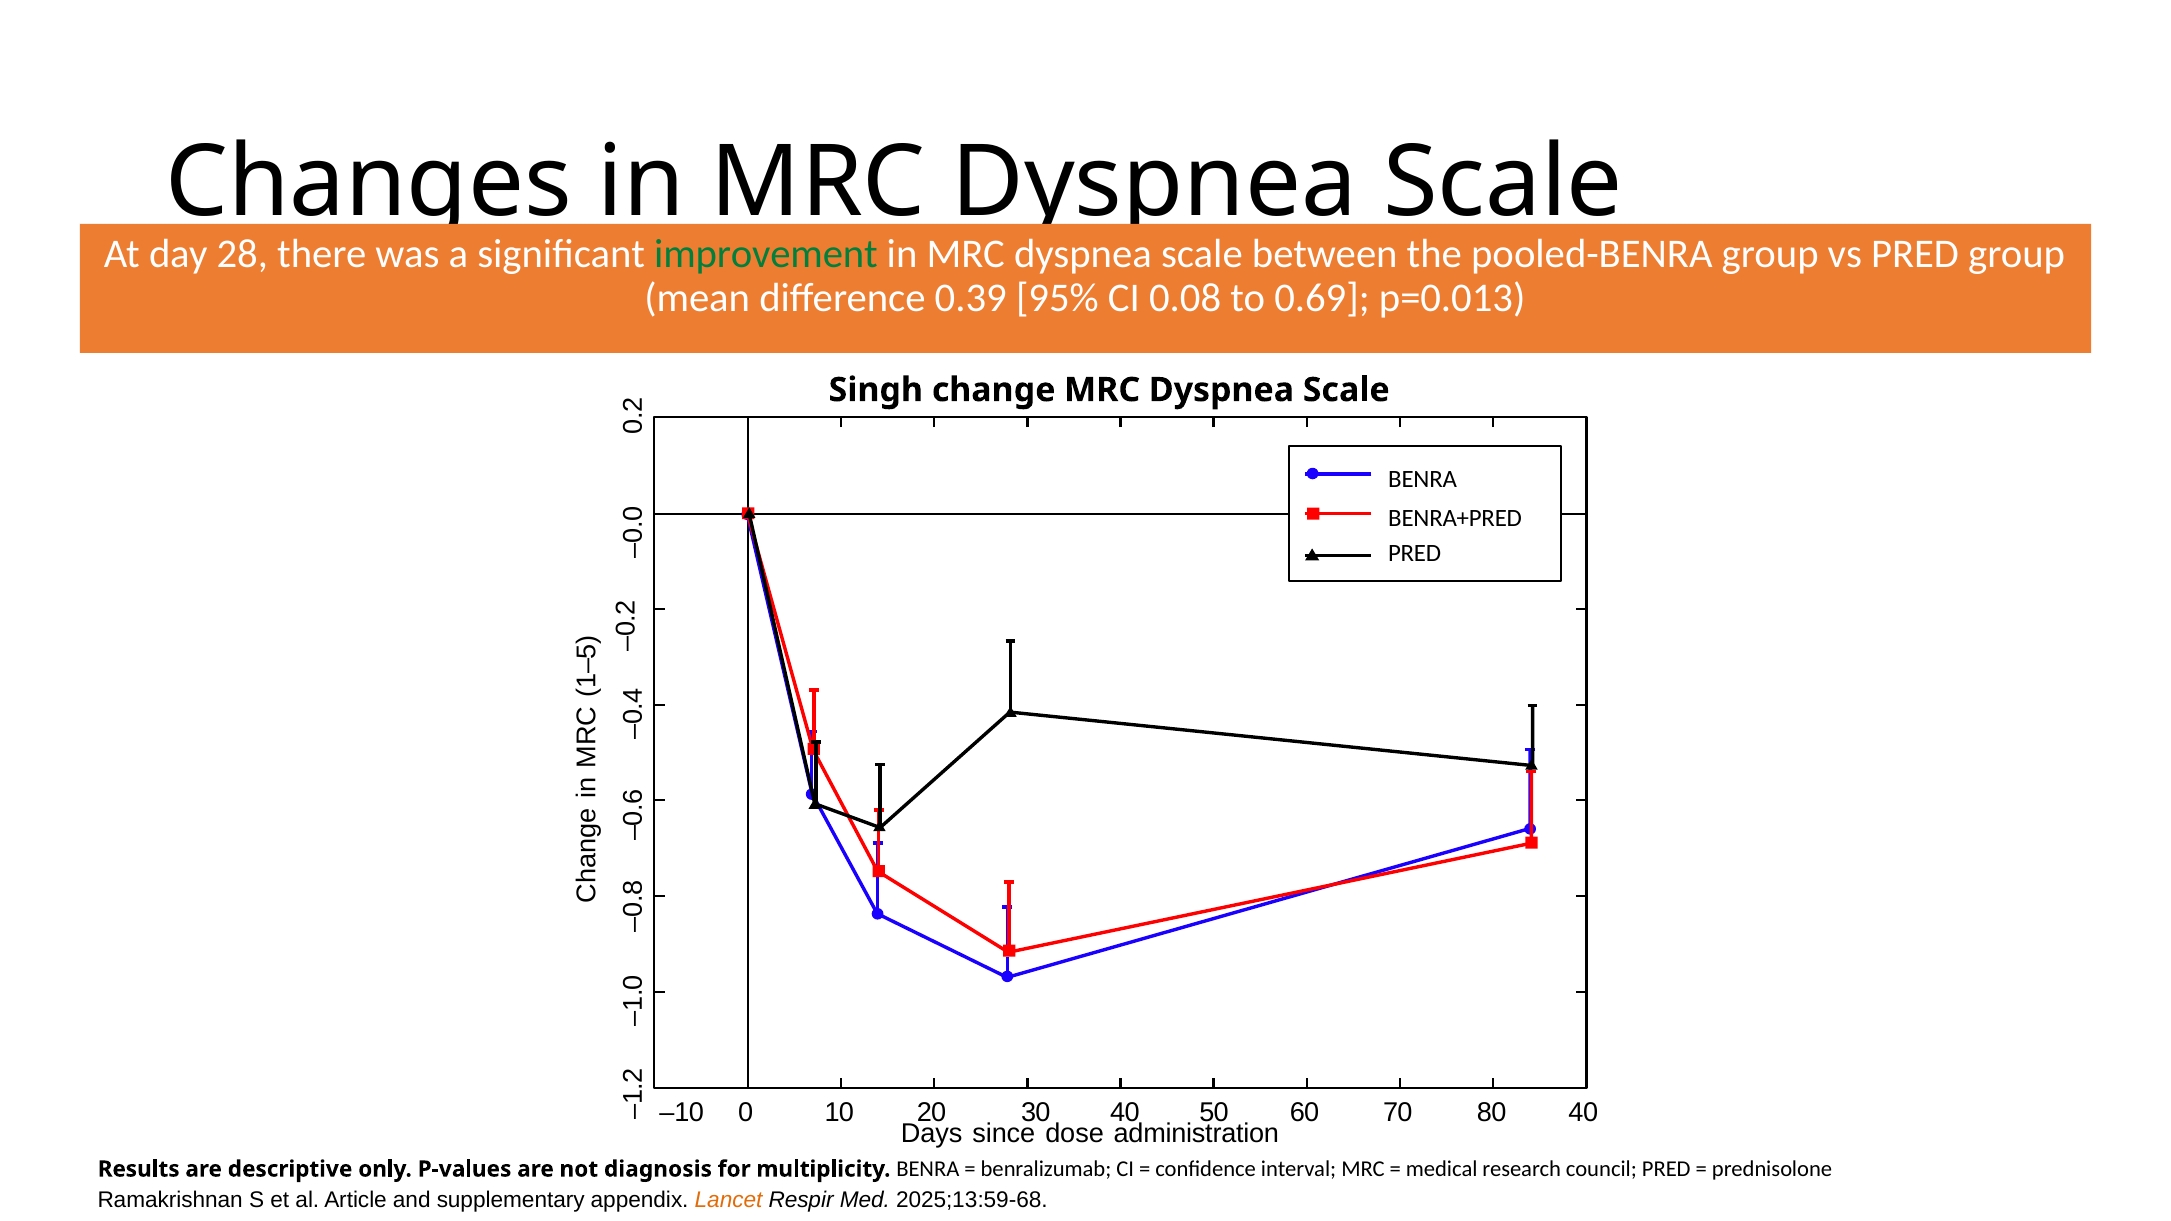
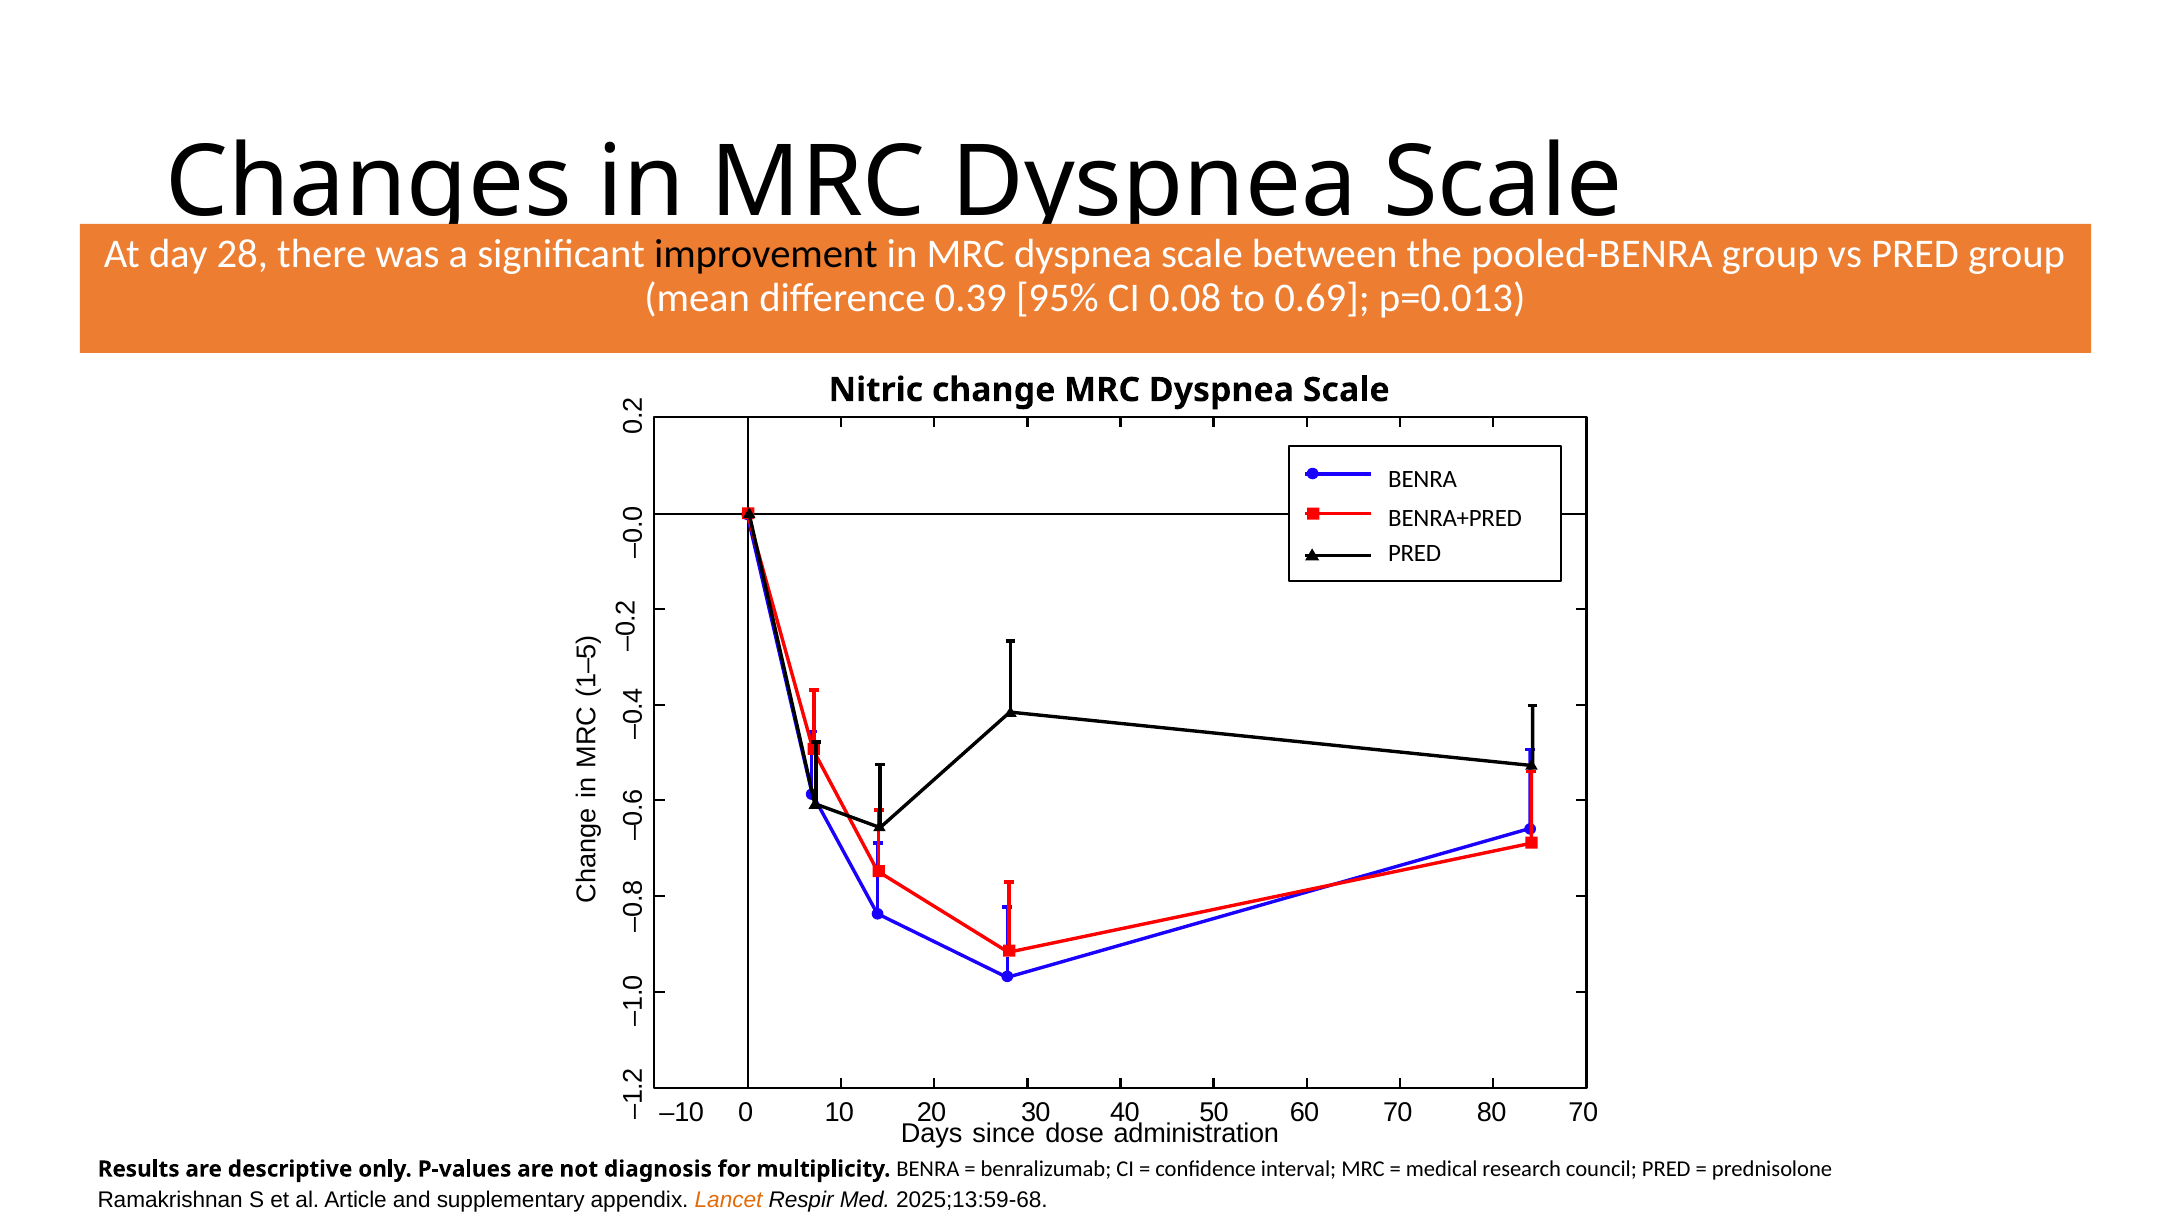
improvement colour: green -> black
Singh: Singh -> Nitric
80 40: 40 -> 70
